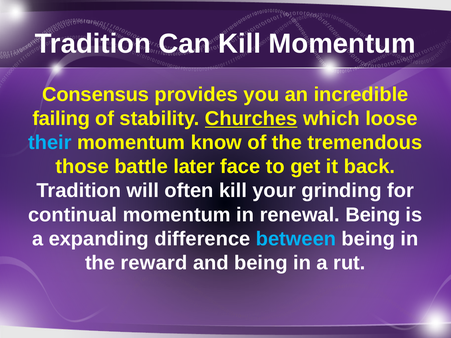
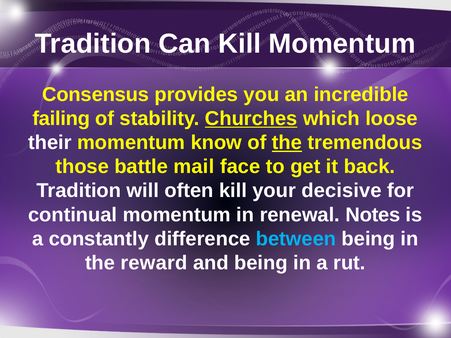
their colour: light blue -> white
the at (287, 143) underline: none -> present
later: later -> mail
grinding: grinding -> decisive
renewal Being: Being -> Notes
expanding: expanding -> constantly
